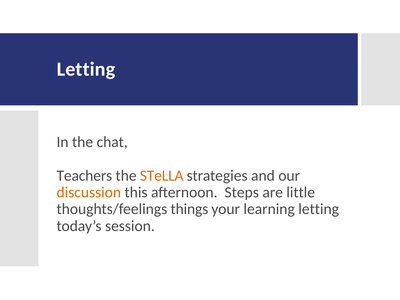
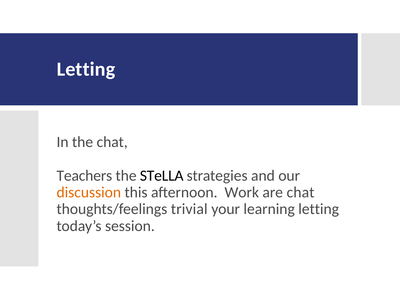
STeLLA colour: orange -> black
Steps: Steps -> Work
are little: little -> chat
things: things -> trivial
